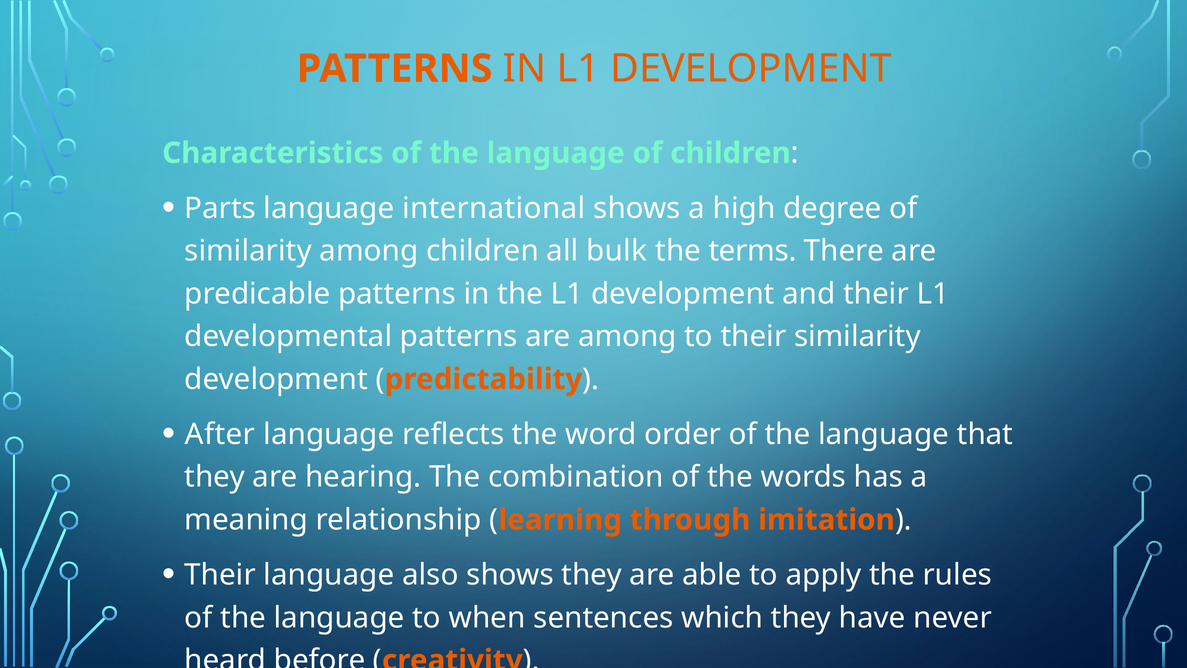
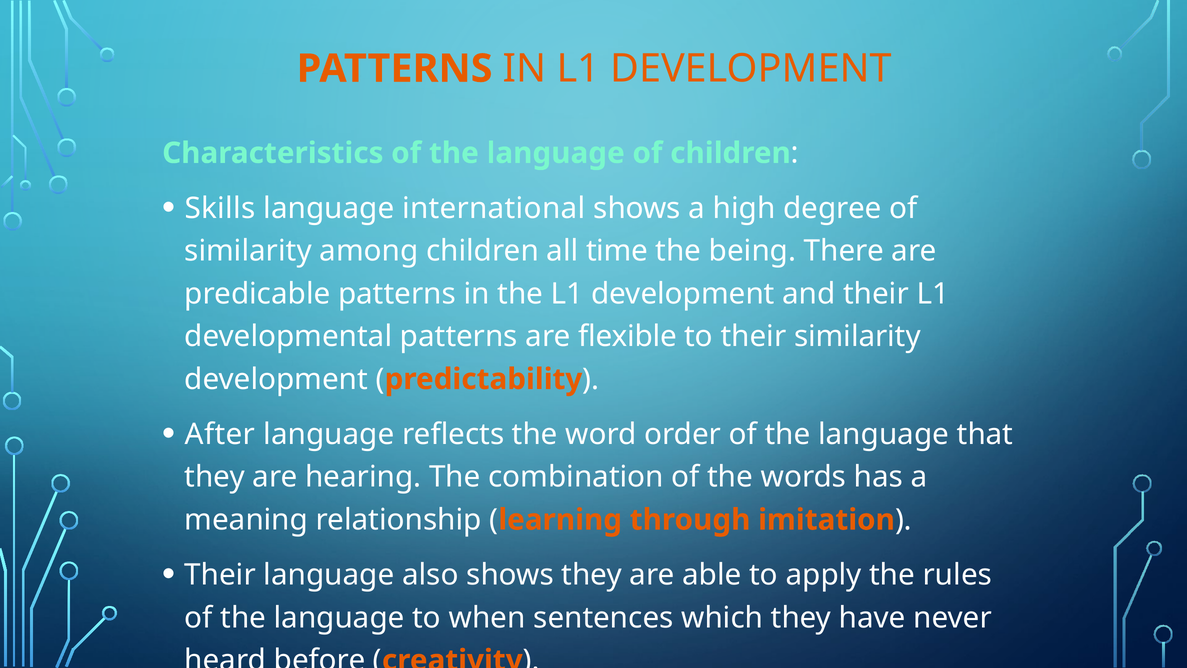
Parts: Parts -> Skills
bulk: bulk -> time
terms: terms -> being
are among: among -> flexible
